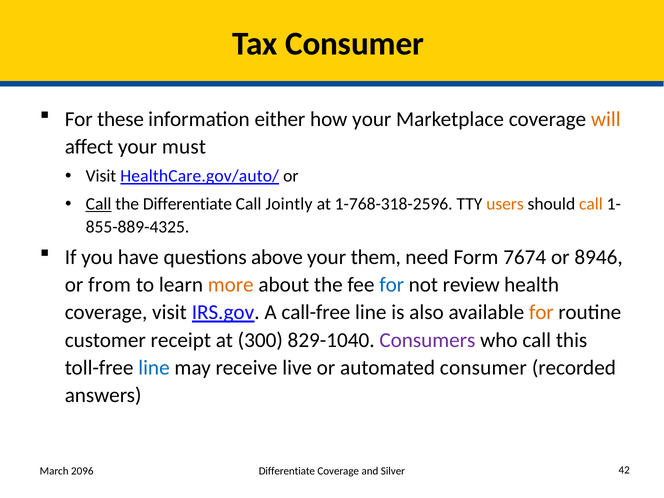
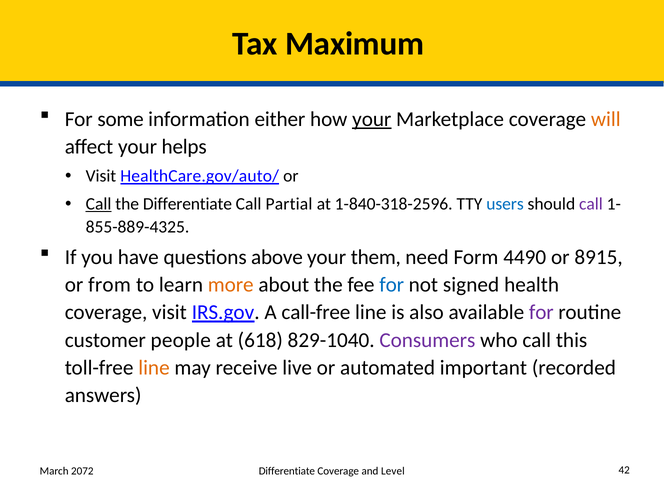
Tax Consumer: Consumer -> Maximum
these: these -> some
your at (372, 119) underline: none -> present
must: must -> helps
Jointly: Jointly -> Partial
1-768-318-2596: 1-768-318-2596 -> 1-840-318-2596
users colour: orange -> blue
call at (591, 204) colour: orange -> purple
7674: 7674 -> 4490
8946: 8946 -> 8915
review: review -> signed
for at (541, 312) colour: orange -> purple
receipt: receipt -> people
300: 300 -> 618
line at (154, 368) colour: blue -> orange
automated consumer: consumer -> important
2096: 2096 -> 2072
Silver: Silver -> Level
